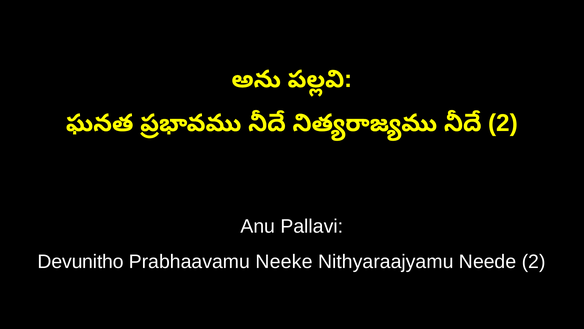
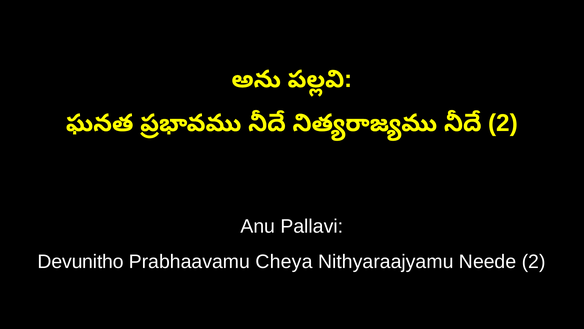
Neeke: Neeke -> Cheya
